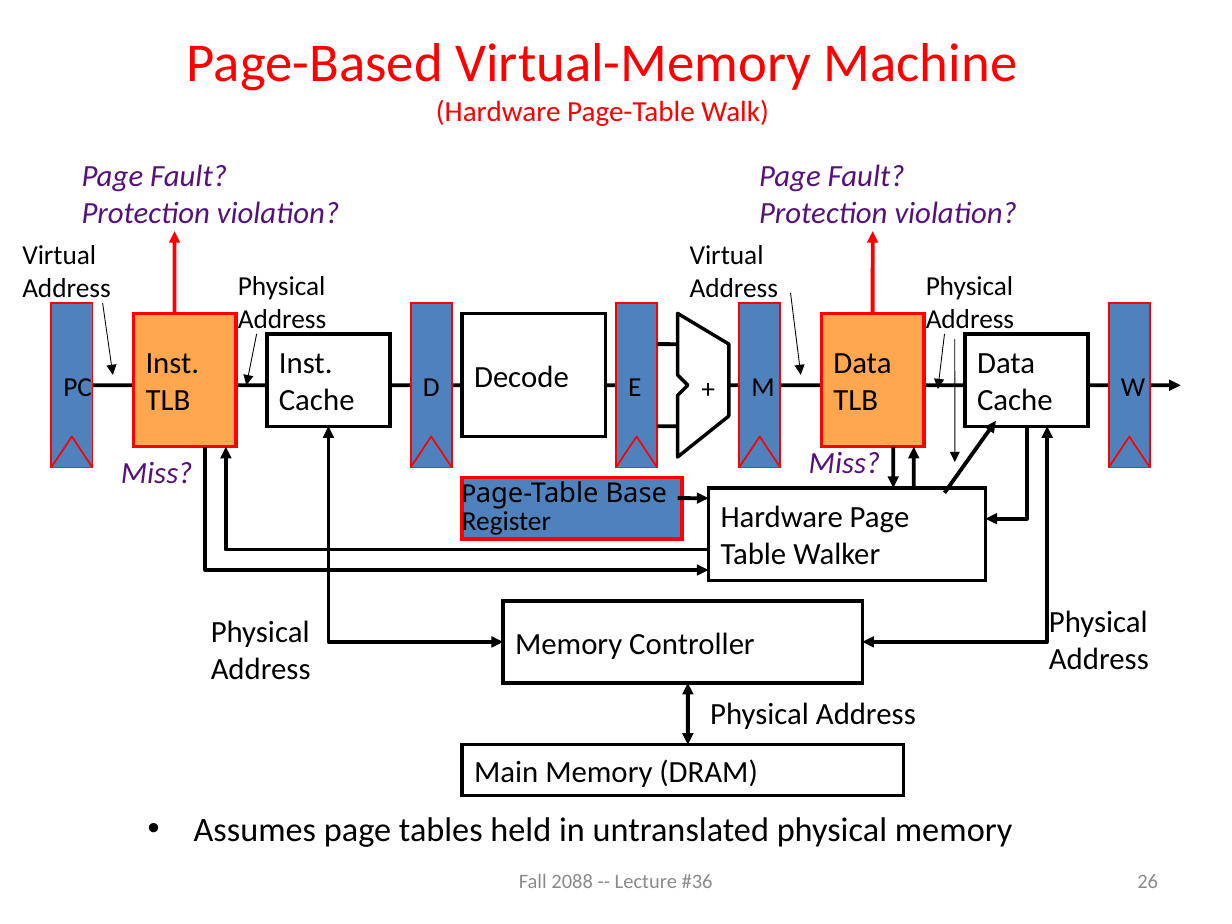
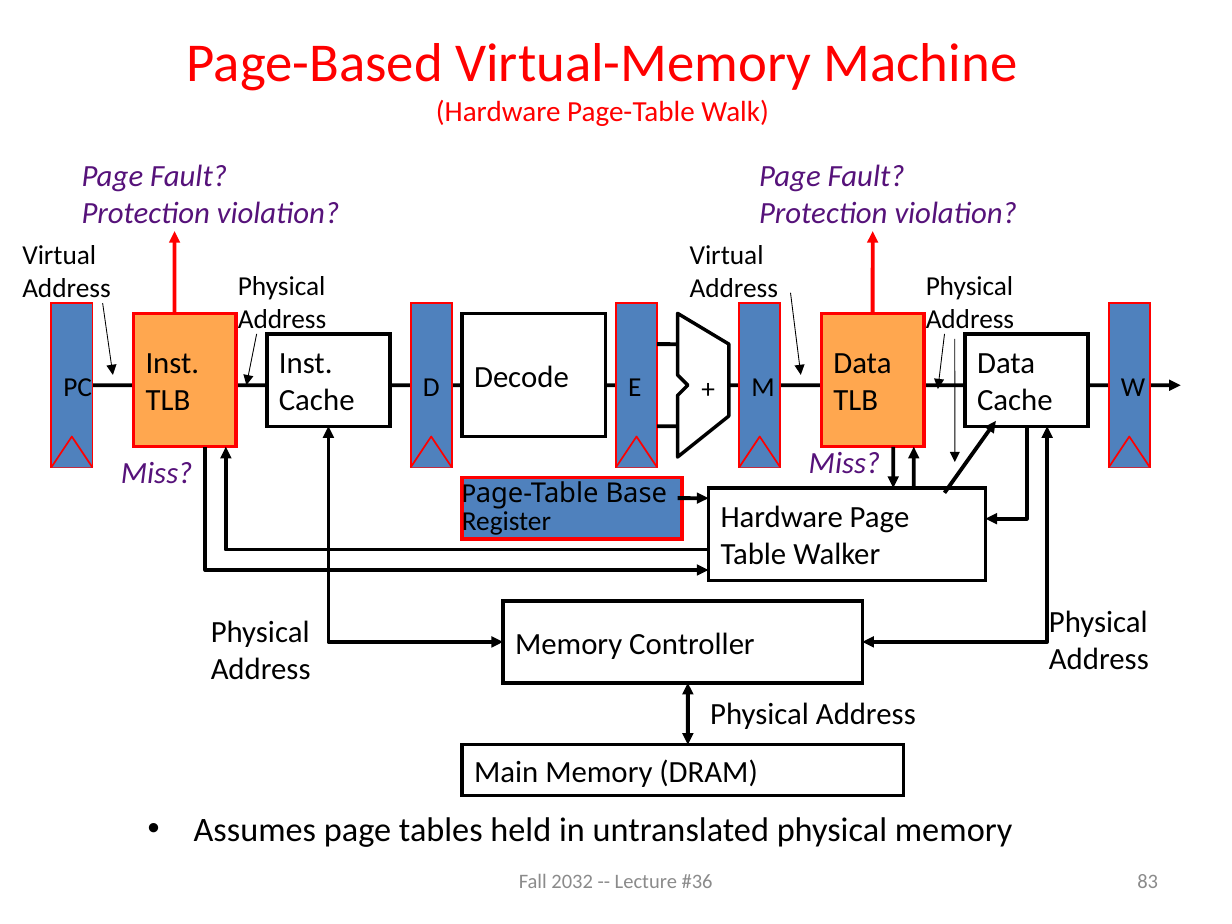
2088: 2088 -> 2032
26: 26 -> 83
